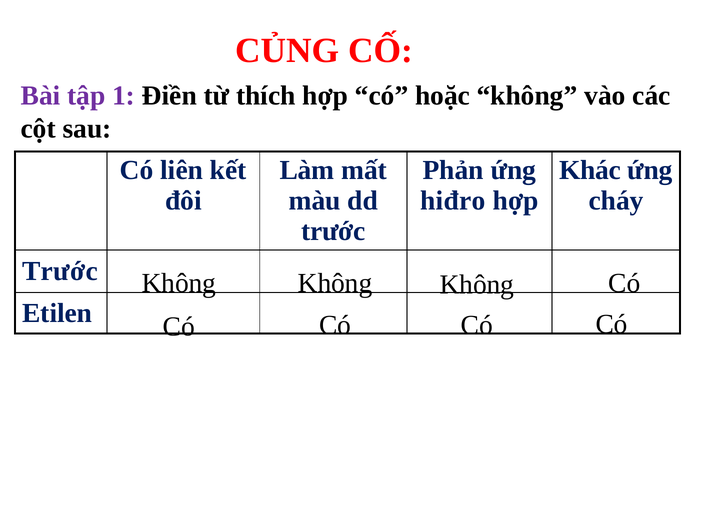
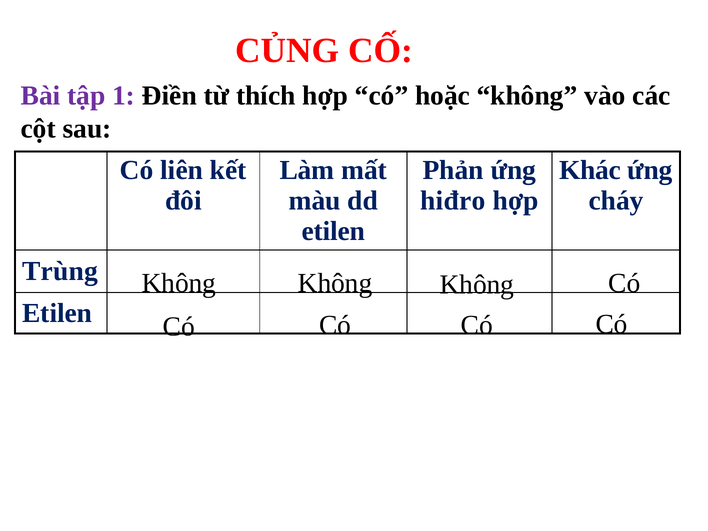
trước at (333, 231): trước -> etilen
Trước at (60, 271): Trước -> Trùng
